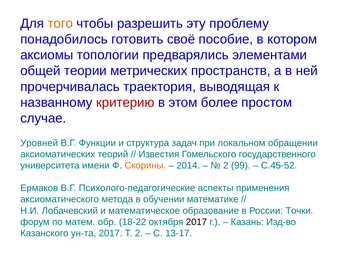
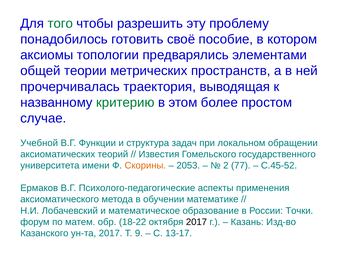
того colour: orange -> green
критерию colour: red -> green
Уровней: Уровней -> Учебной
2014: 2014 -> 2053
99: 99 -> 77
Т 2: 2 -> 9
